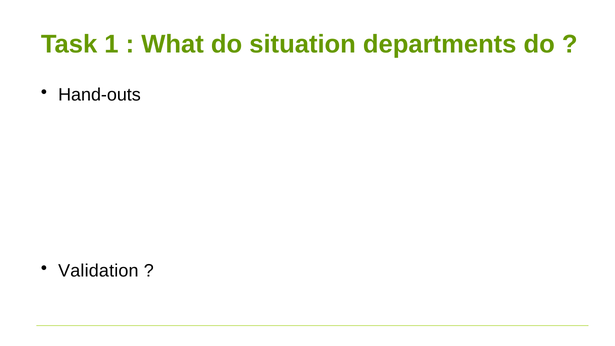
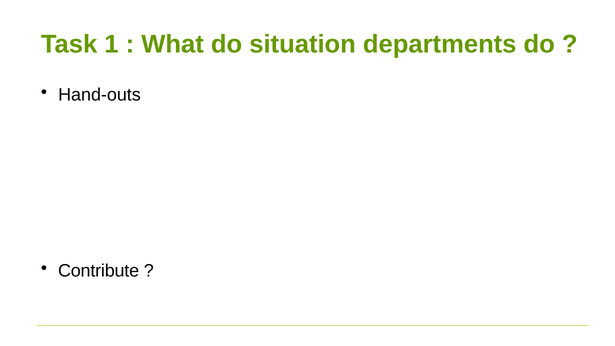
Validation: Validation -> Contribute
